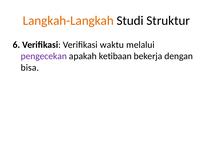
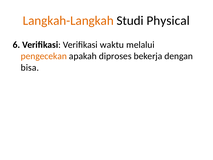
Struktur: Struktur -> Physical
pengecekan colour: purple -> orange
ketibaan: ketibaan -> diproses
